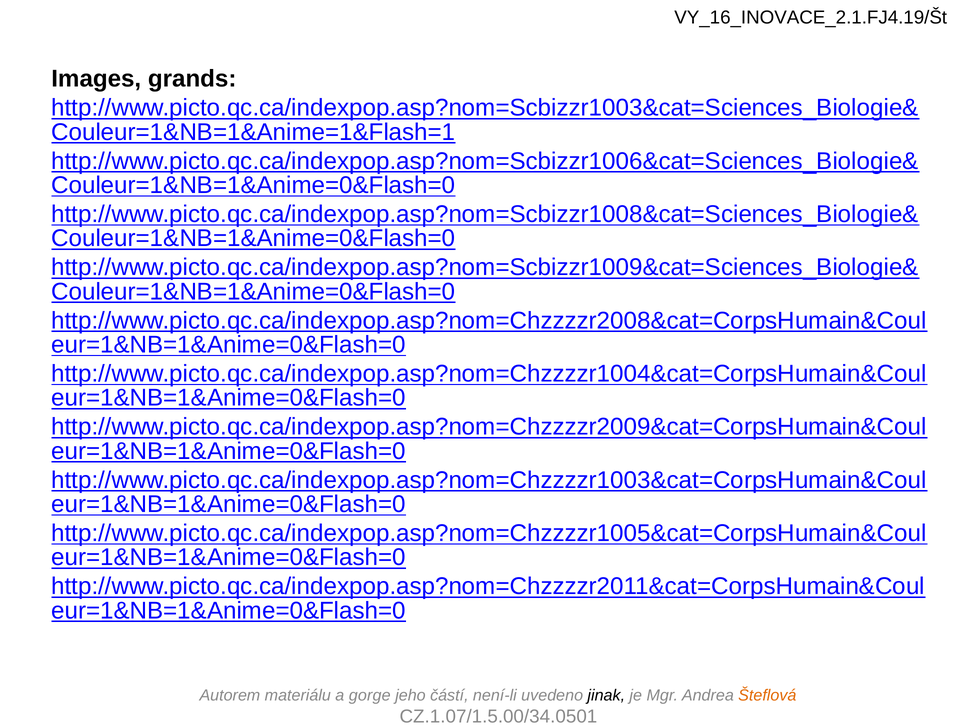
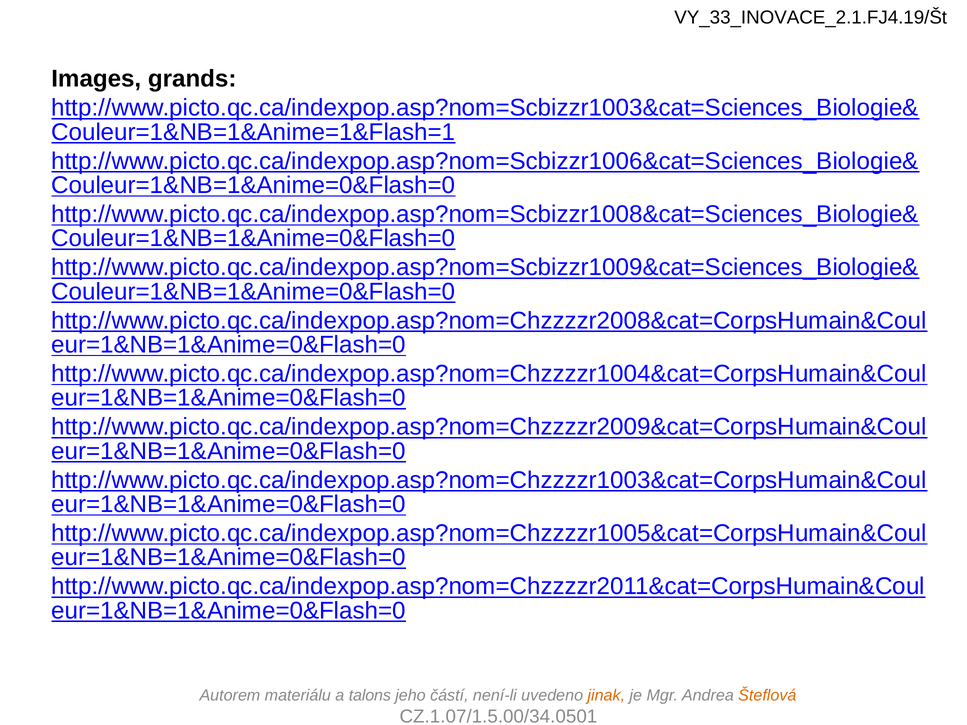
VY_16_INOVACE_2.1.FJ4.19/Št: VY_16_INOVACE_2.1.FJ4.19/Št -> VY_33_INOVACE_2.1.FJ4.19/Št
gorge: gorge -> talons
jinak colour: black -> orange
